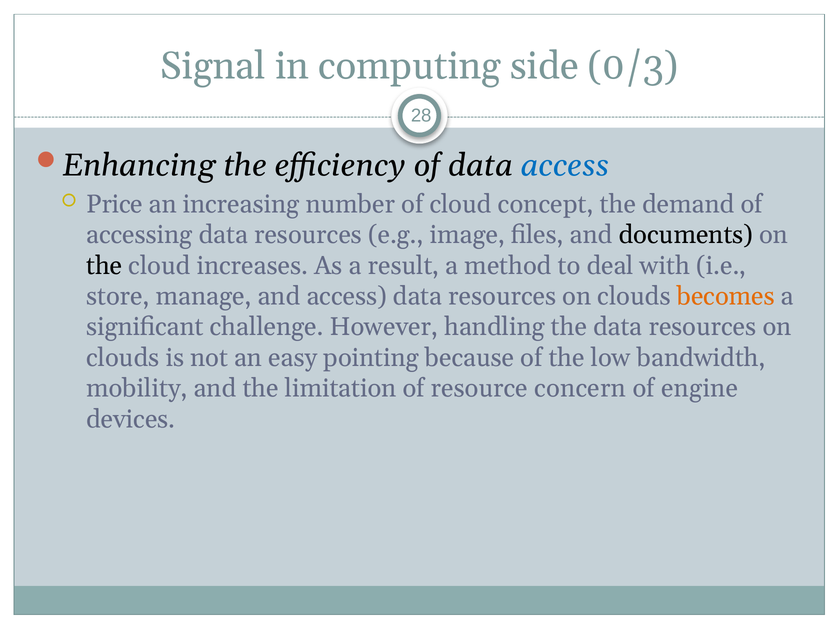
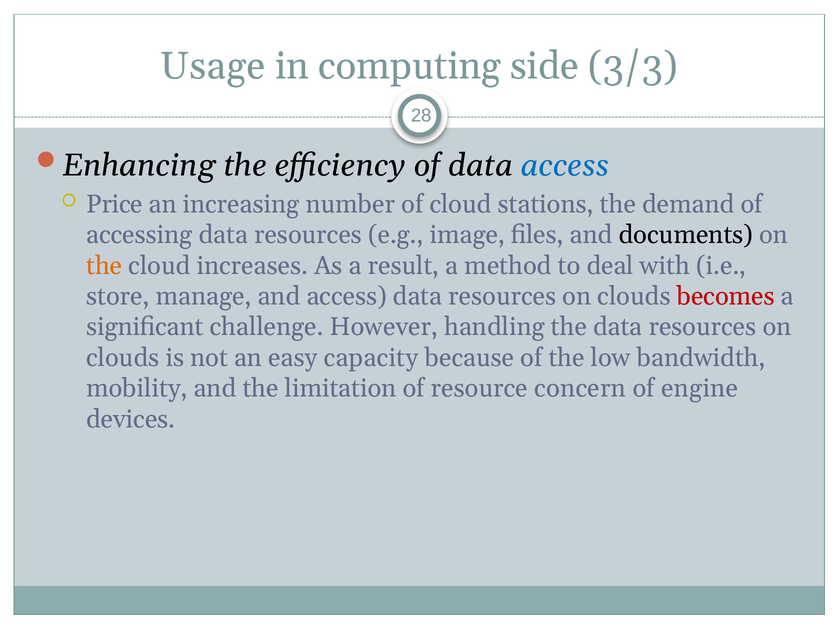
Signal: Signal -> Usage
0/3: 0/3 -> 3/3
concept: concept -> stations
the at (104, 266) colour: black -> orange
becomes colour: orange -> red
pointing: pointing -> capacity
